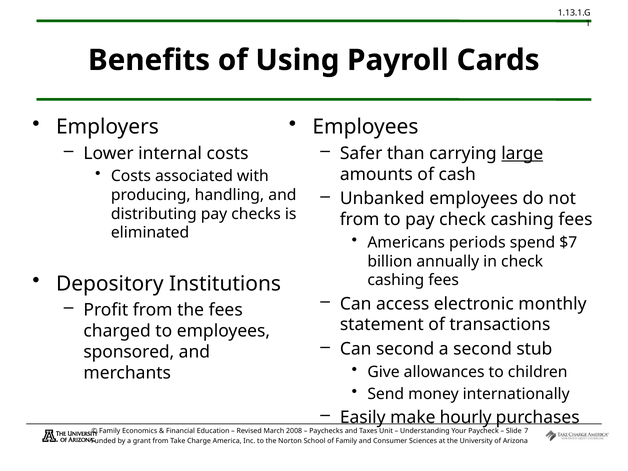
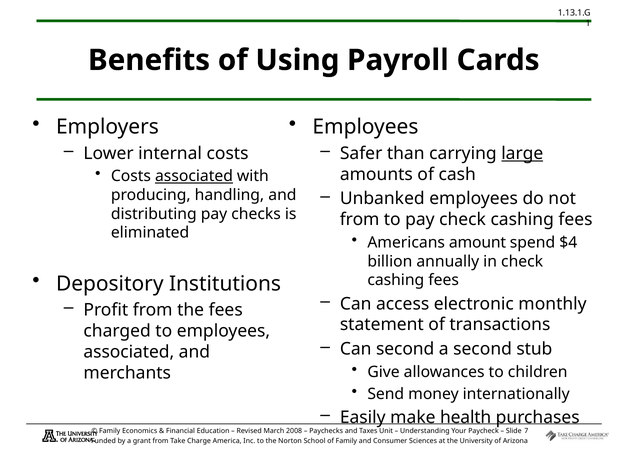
associated at (194, 176) underline: none -> present
periods: periods -> amount
$7: $7 -> $4
sponsored at (129, 352): sponsored -> associated
hourly: hourly -> health
